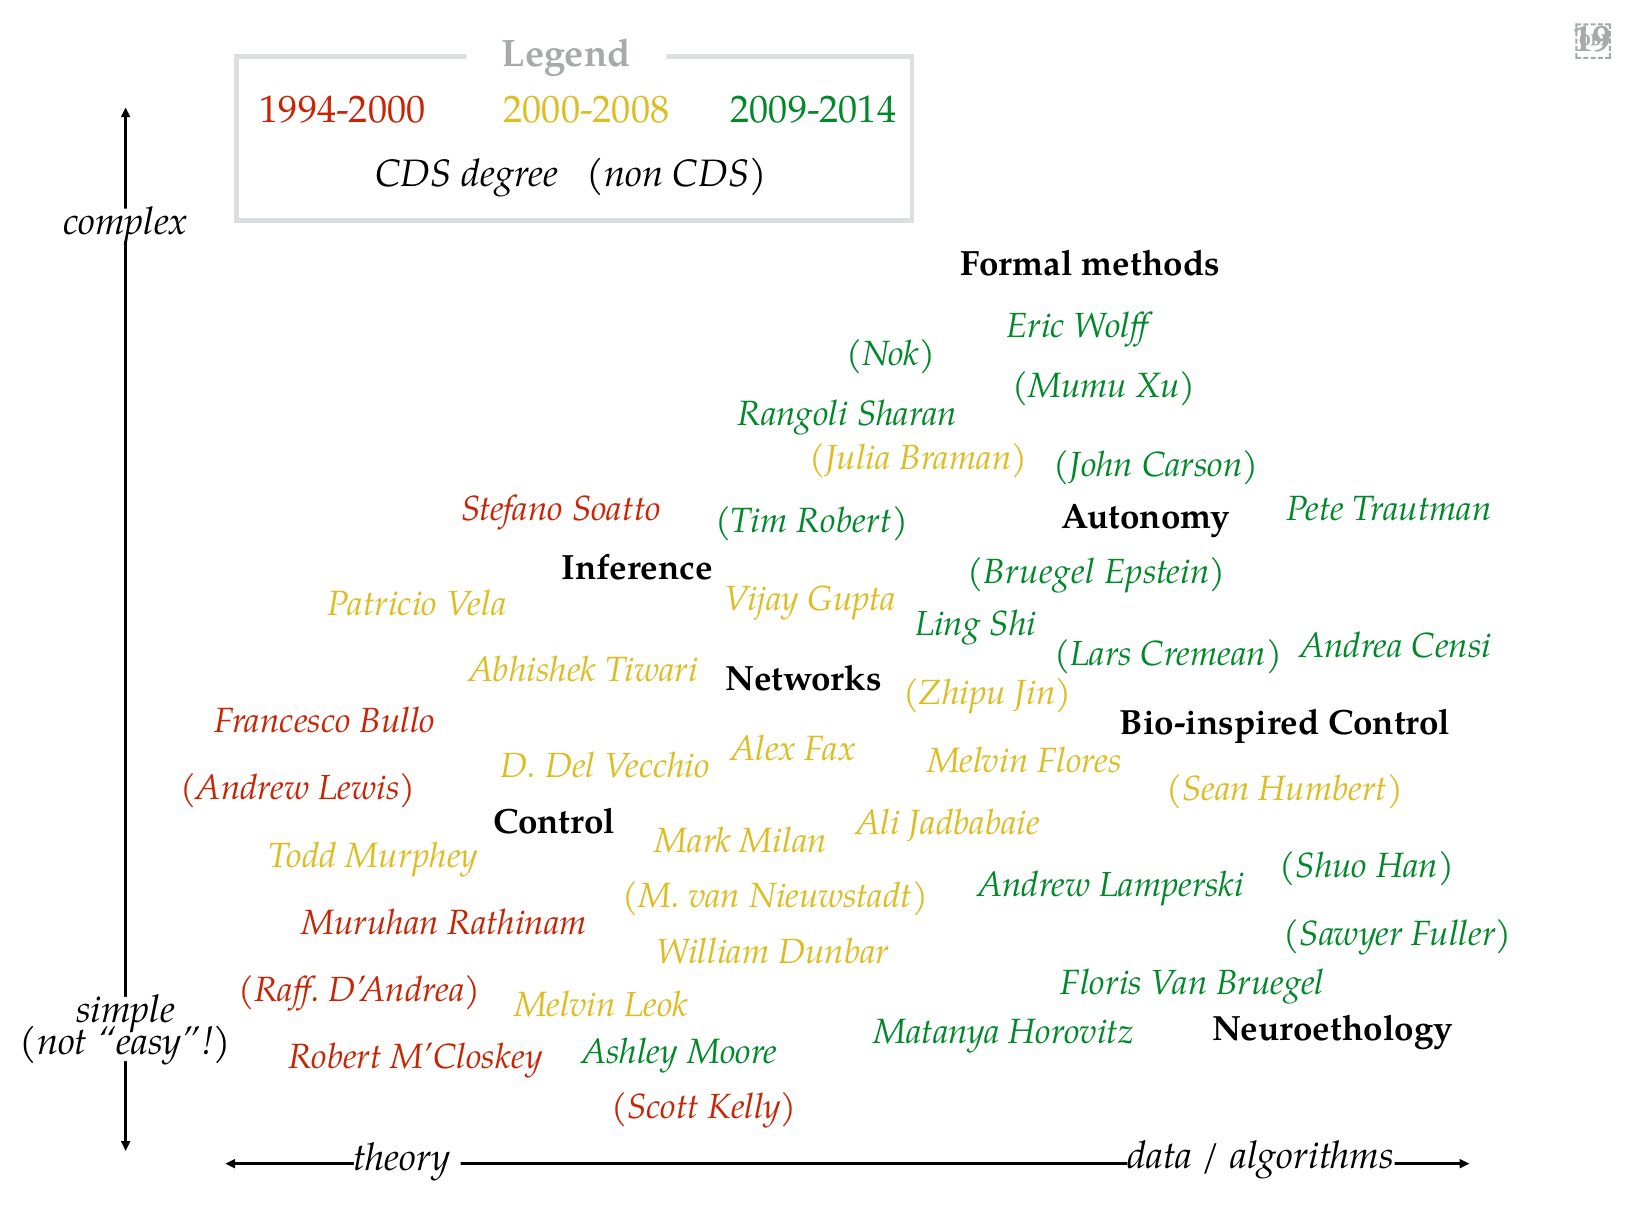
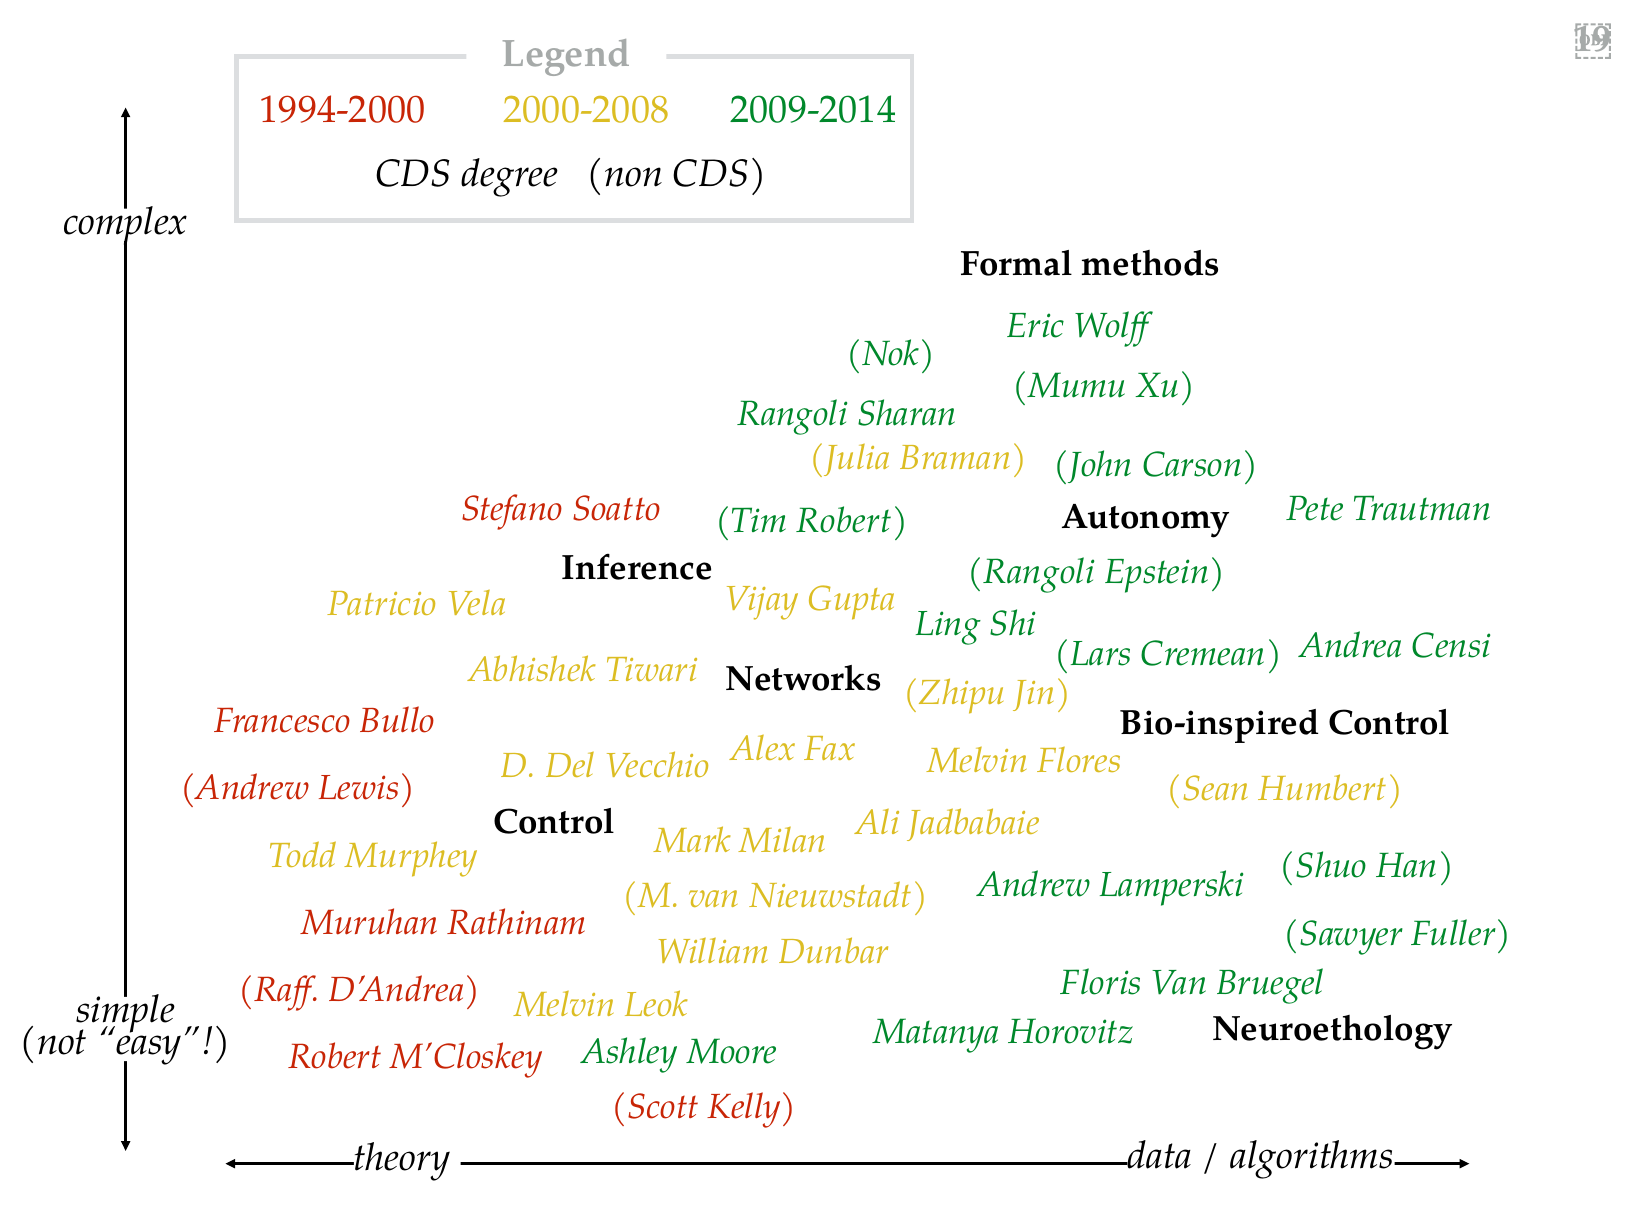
Bruegel at (1031, 572): Bruegel -> Rangoli
